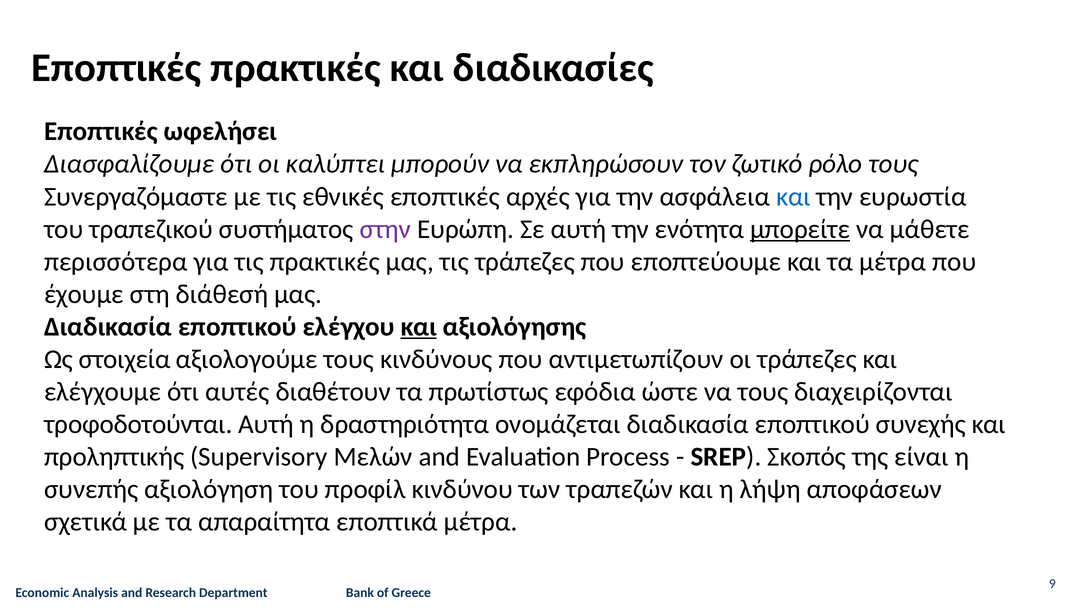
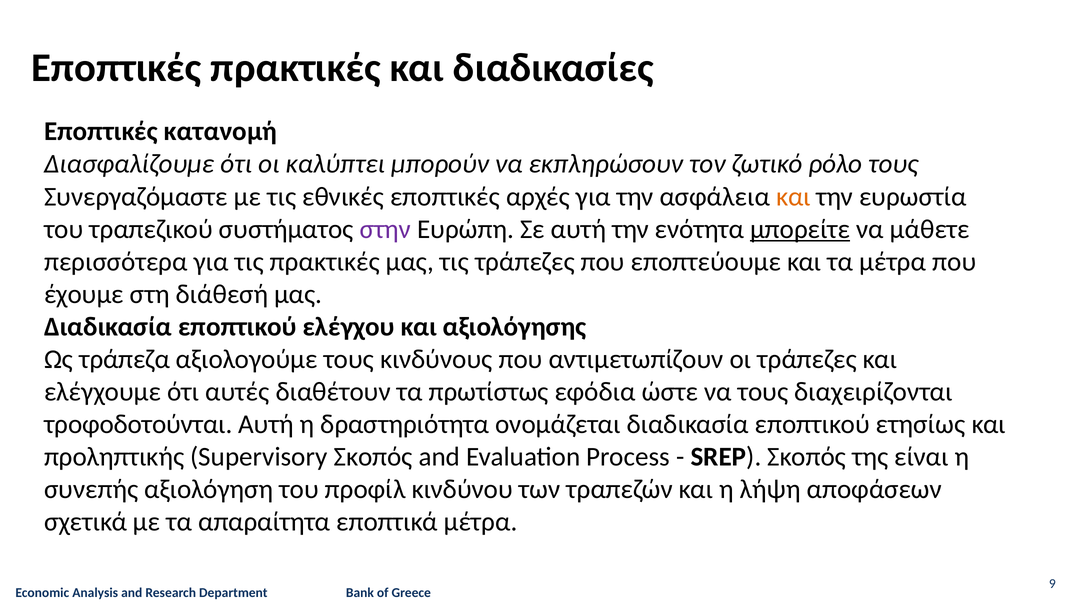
ωφελήσει: ωφελήσει -> κατανομή
και at (793, 196) colour: blue -> orange
και at (419, 327) underline: present -> none
στοιχεία: στοιχεία -> τράπεζα
συνεχής: συνεχής -> ετησίως
Supervisory Μελών: Μελών -> Σκοπός
